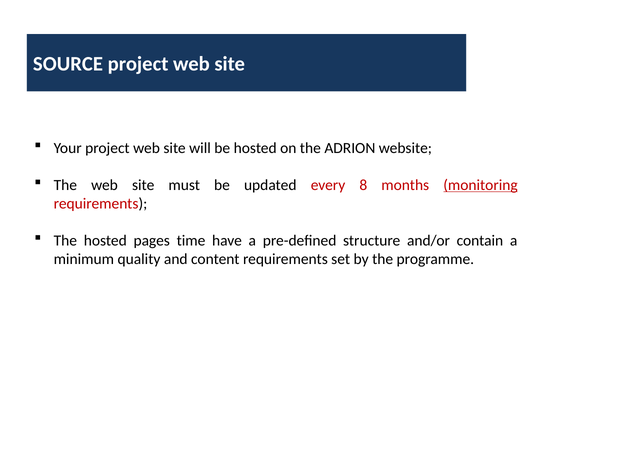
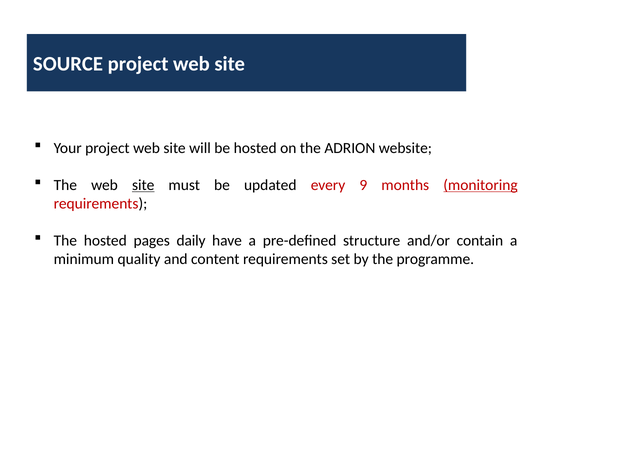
site at (143, 185) underline: none -> present
8: 8 -> 9
time: time -> daily
